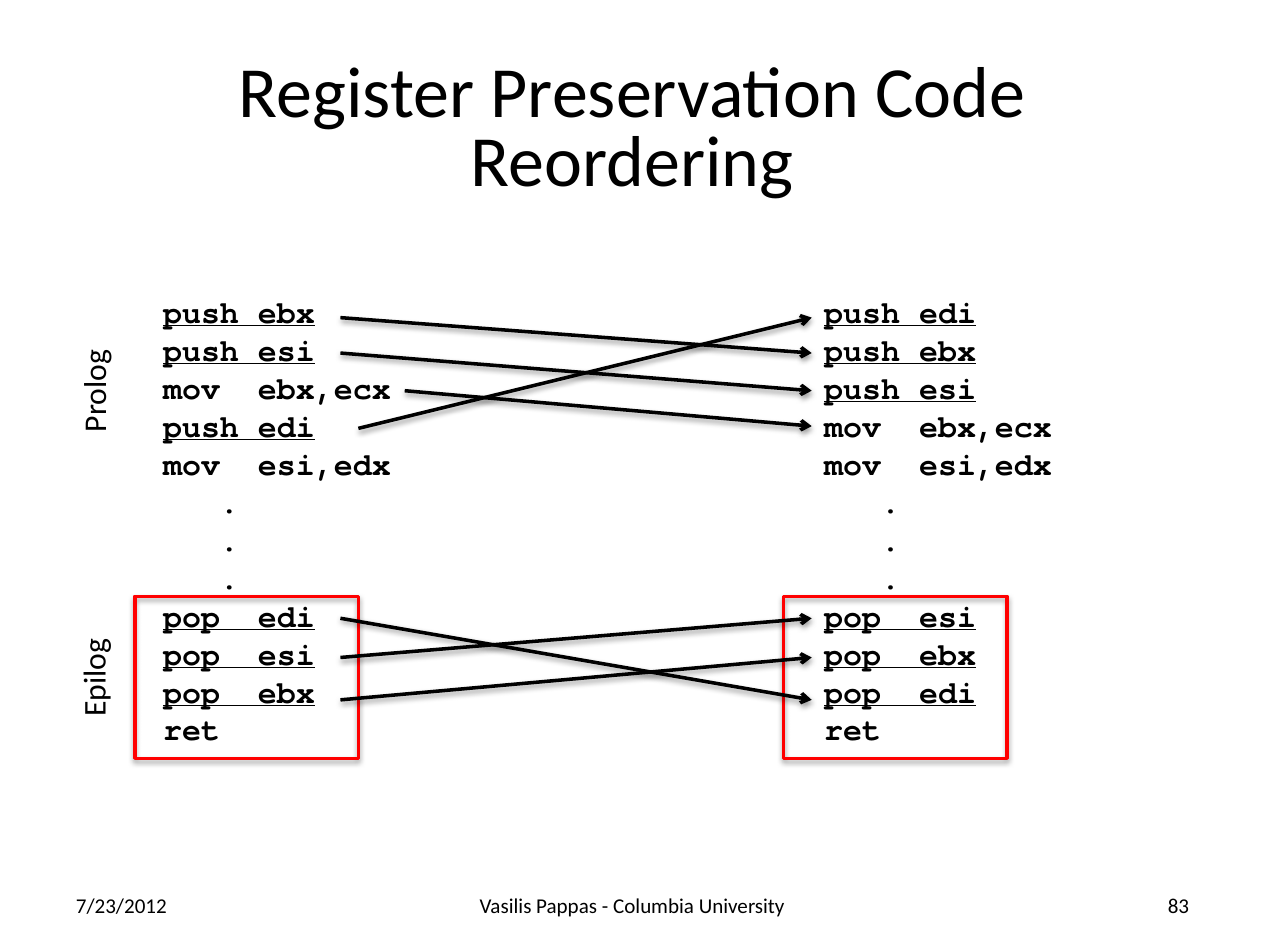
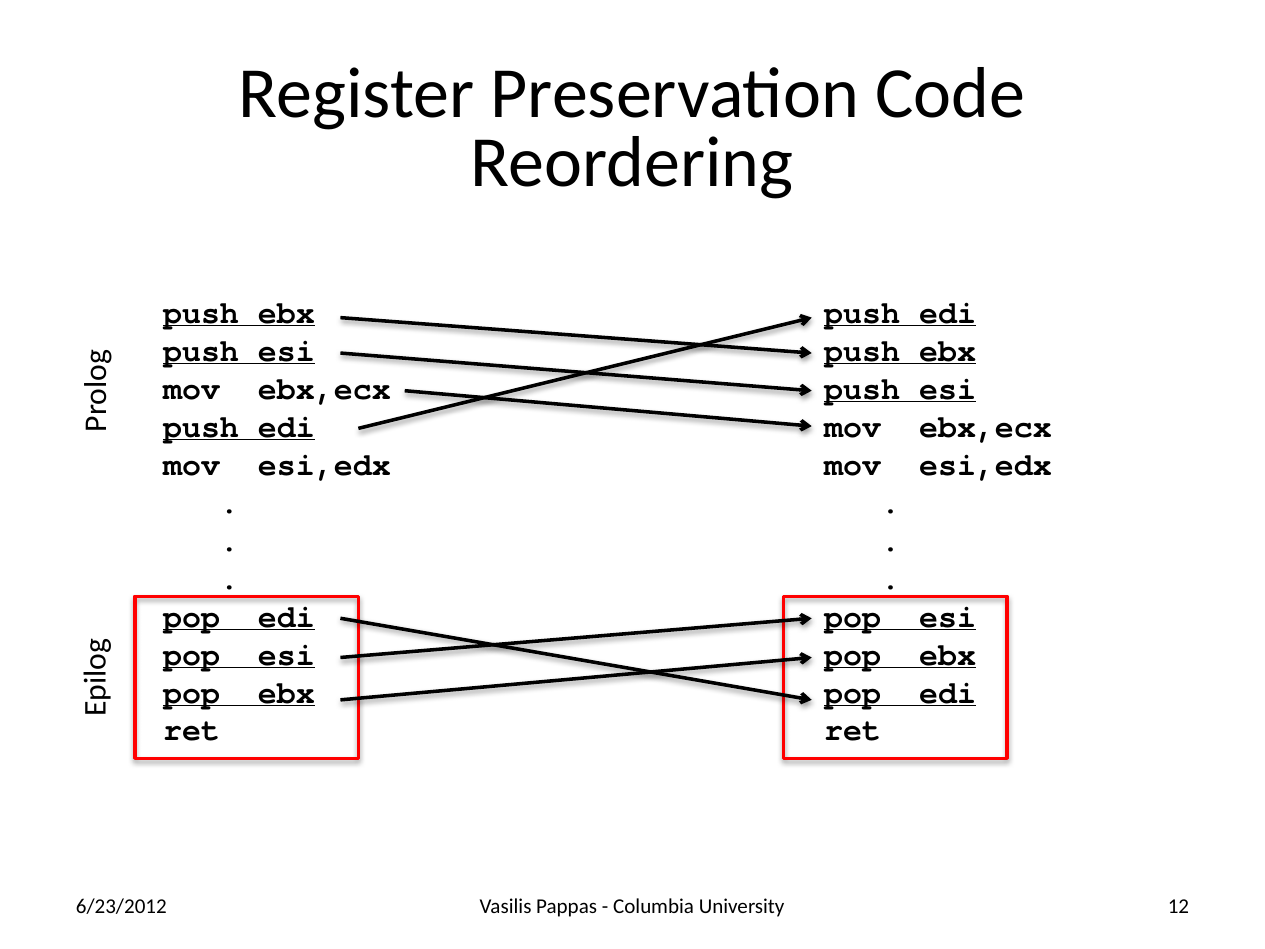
83: 83 -> 12
7/23/2012: 7/23/2012 -> 6/23/2012
